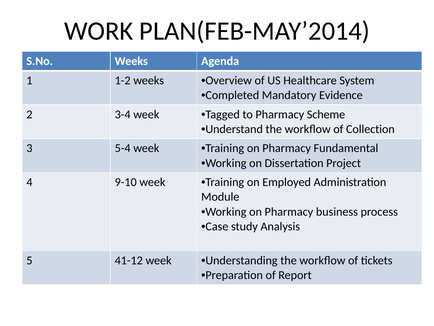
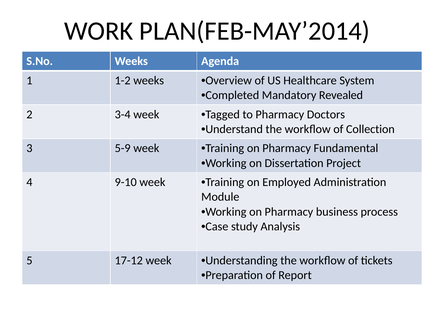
Evidence: Evidence -> Revealed
Scheme: Scheme -> Doctors
5-4: 5-4 -> 5-9
41-12: 41-12 -> 17-12
